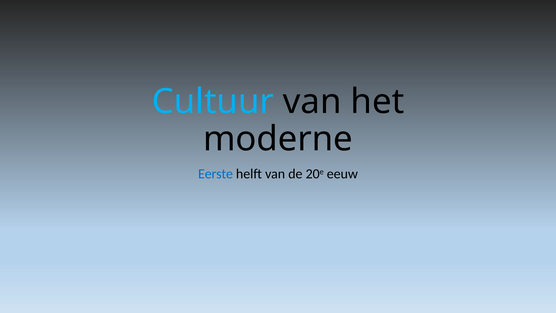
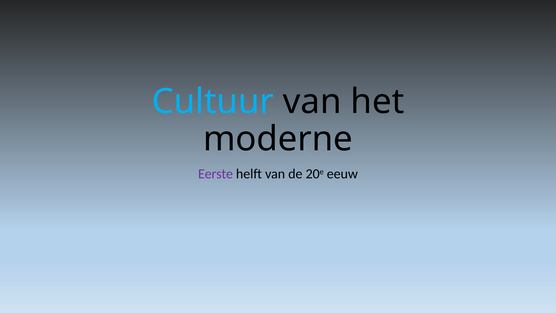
Eerste colour: blue -> purple
